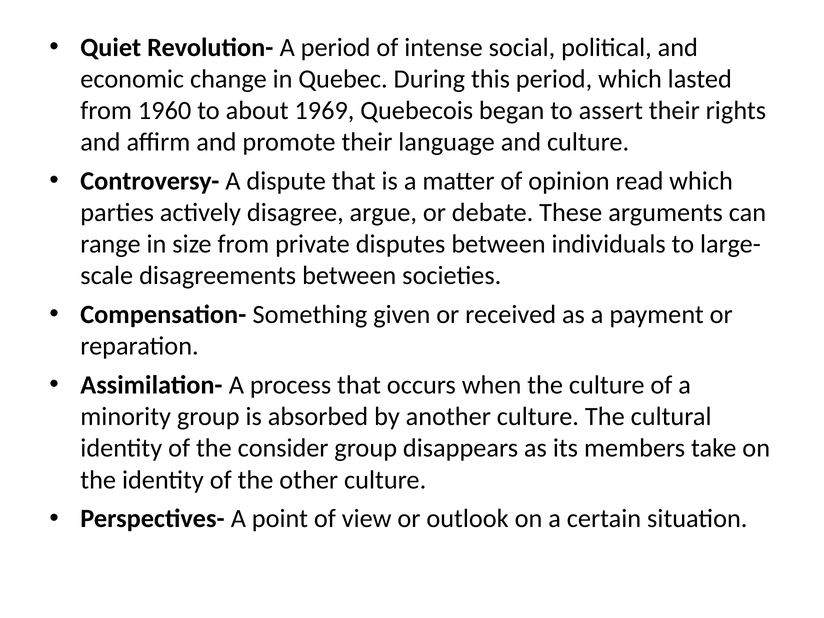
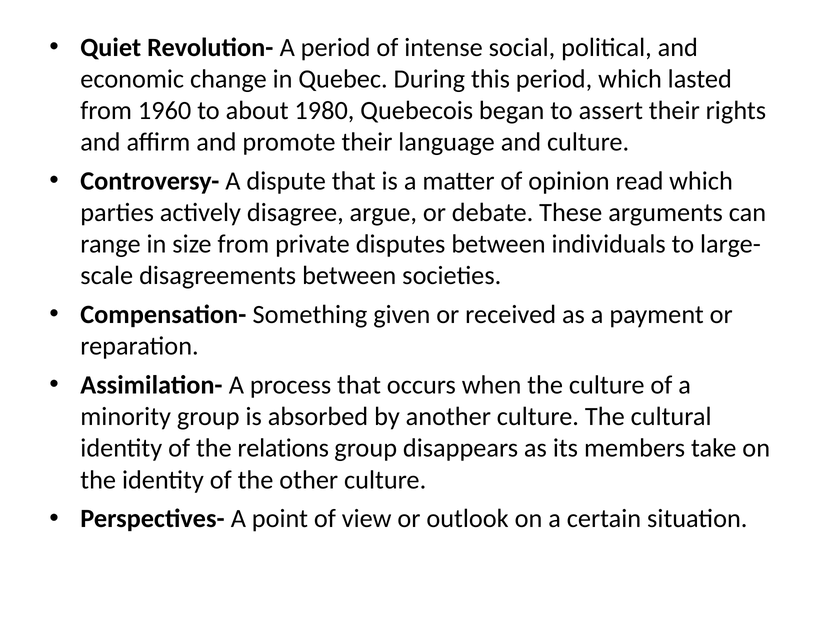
1969: 1969 -> 1980
consider: consider -> relations
